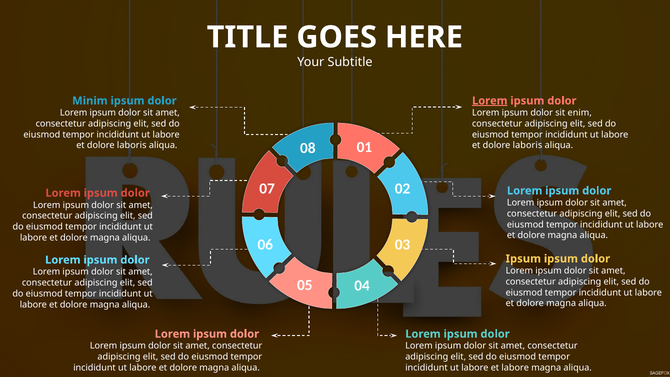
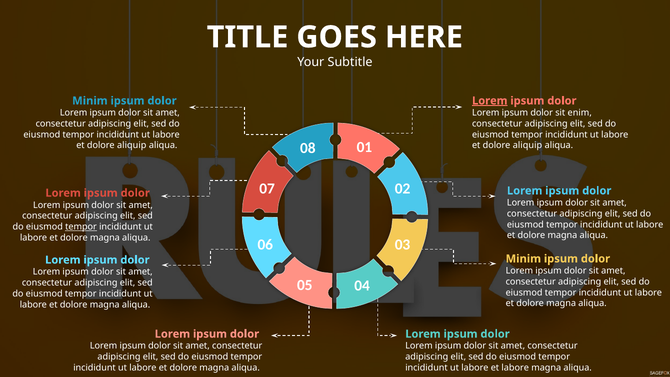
laboris at (132, 145): laboris -> aliquip
laboris at (527, 145): laboris -> aliquip
tempor at (81, 227) underline: none -> present
Ipsum at (523, 259): Ipsum -> Minim
